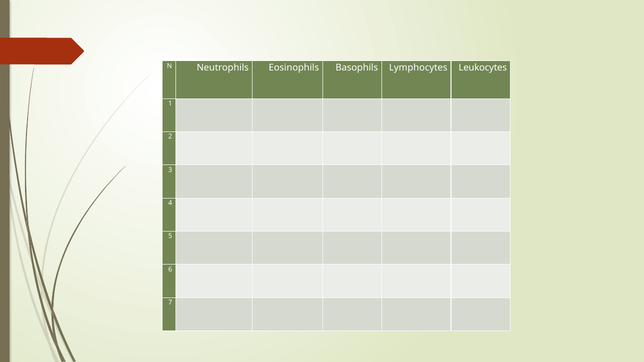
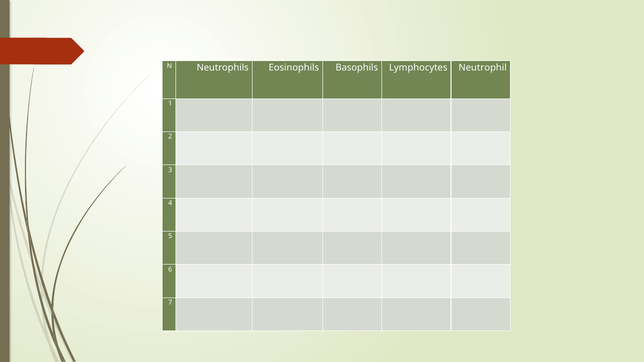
Leukocytes: Leukocytes -> Neutrophil
